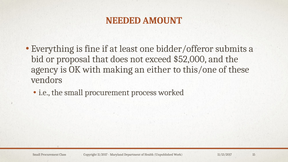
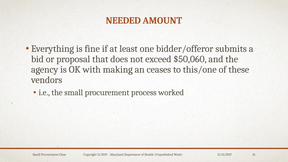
$52,000: $52,000 -> $50,060
either: either -> ceases
